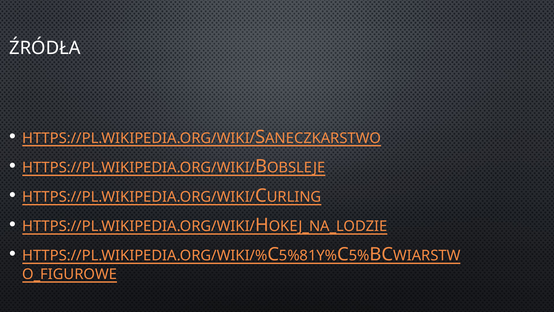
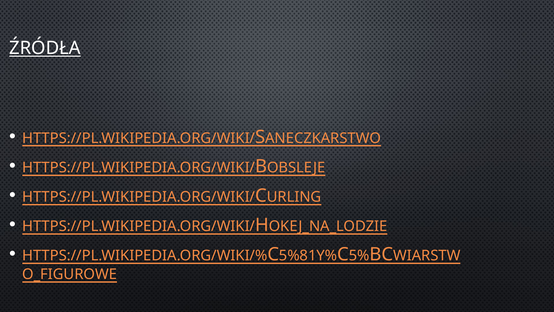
ŹRÓDŁA underline: none -> present
